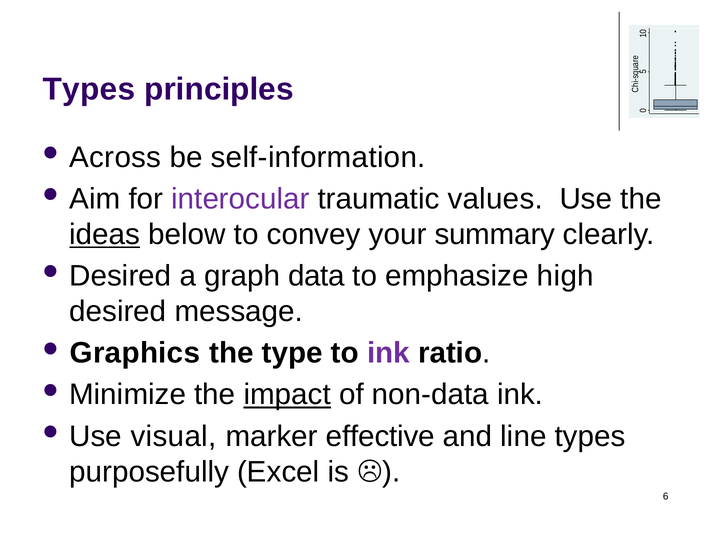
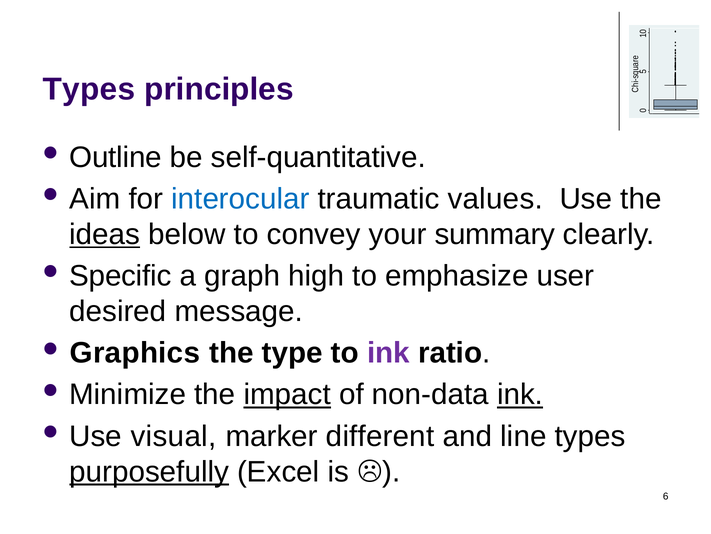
Across: Across -> Outline
self-information: self-information -> self-quantitative
interocular colour: purple -> blue
Desired at (120, 276): Desired -> Specific
data: data -> high
high: high -> user
ink at (520, 394) underline: none -> present
effective: effective -> different
purposefully underline: none -> present
